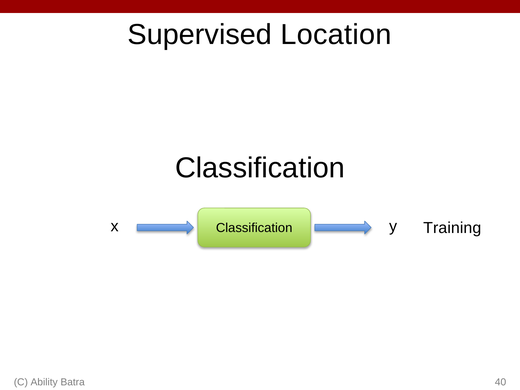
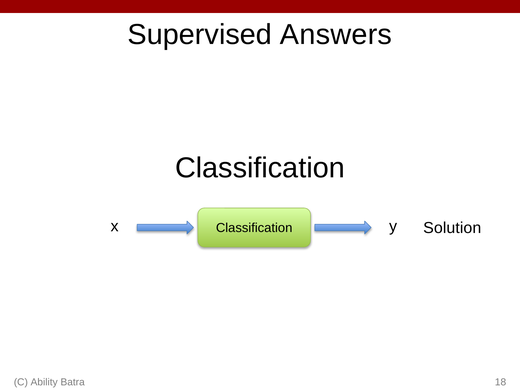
Location: Location -> Answers
Training: Training -> Solution
40: 40 -> 18
